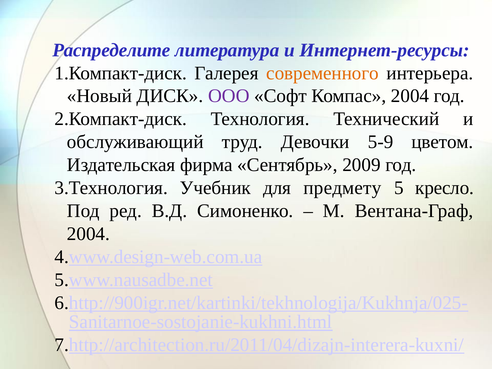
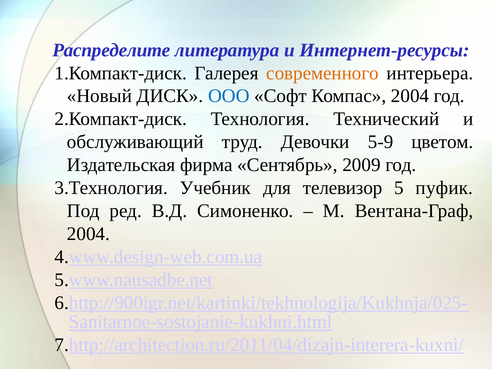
ООО colour: purple -> blue
предмету: предмету -> телевизор
кресло: кресло -> пуфик
